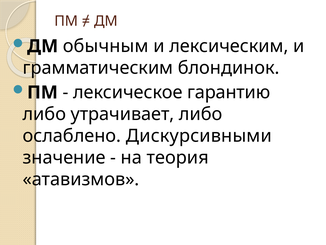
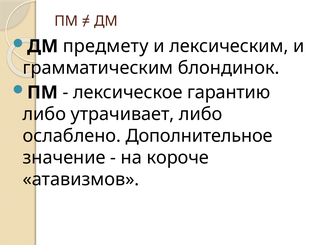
обычным: обычным -> предмету
Дискурсивными: Дискурсивными -> Дополнительное
теория: теория -> короче
